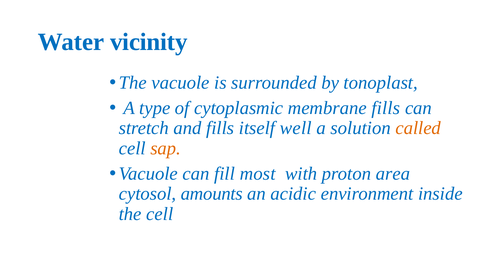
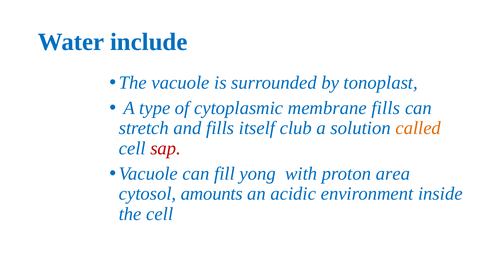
vicinity: vicinity -> include
well: well -> club
sap colour: orange -> red
most: most -> yong
